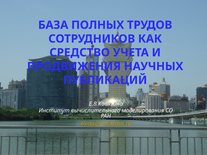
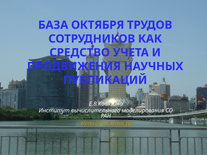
ПОЛНЫХ: ПОЛНЫХ -> ОКТЯБРЯ
